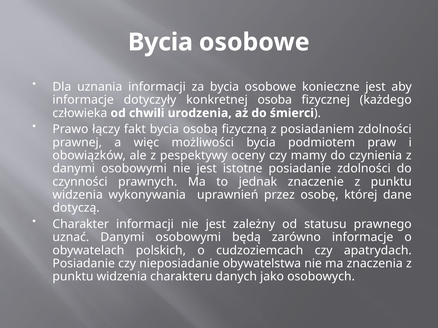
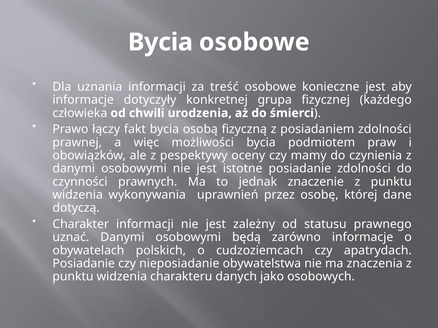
za bycia: bycia -> treść
osoba: osoba -> grupa
